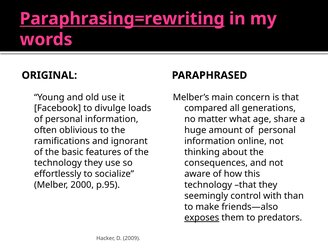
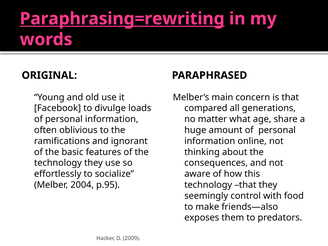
2000: 2000 -> 2004
than: than -> food
exposes underline: present -> none
